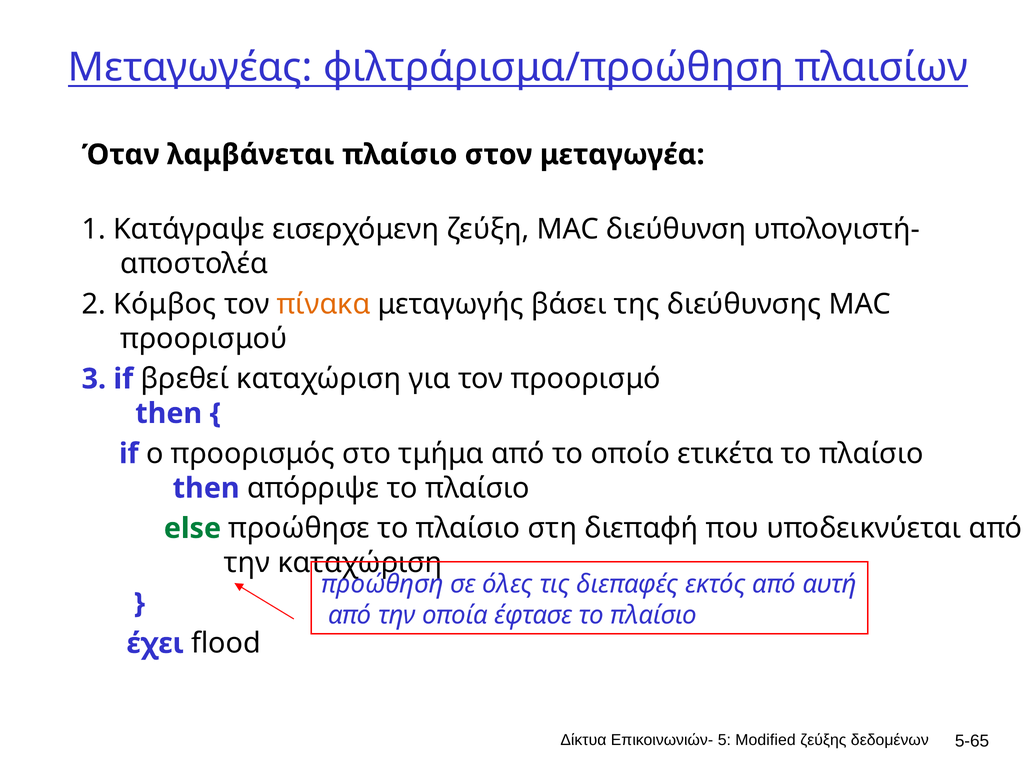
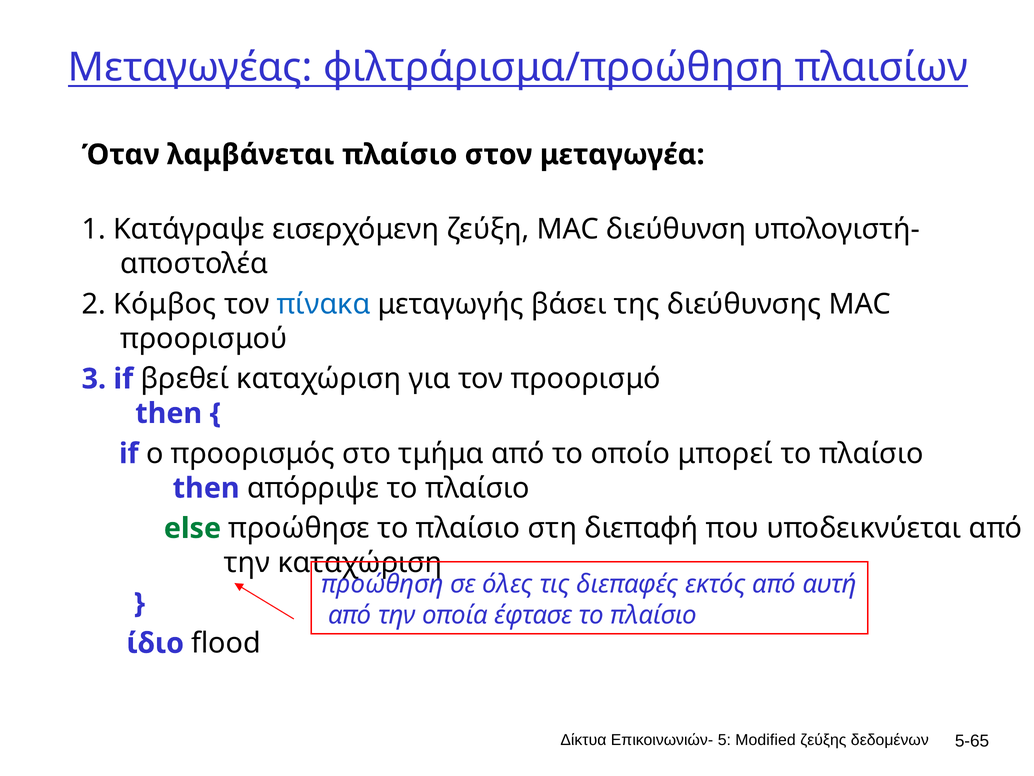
πίνακα colour: orange -> blue
ετικέτα: ετικέτα -> μπορεί
έχει: έχει -> ίδιο
